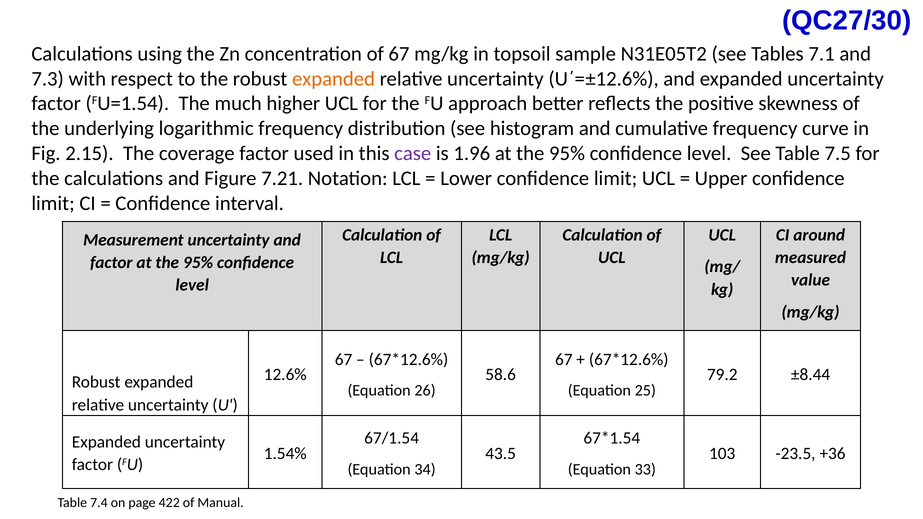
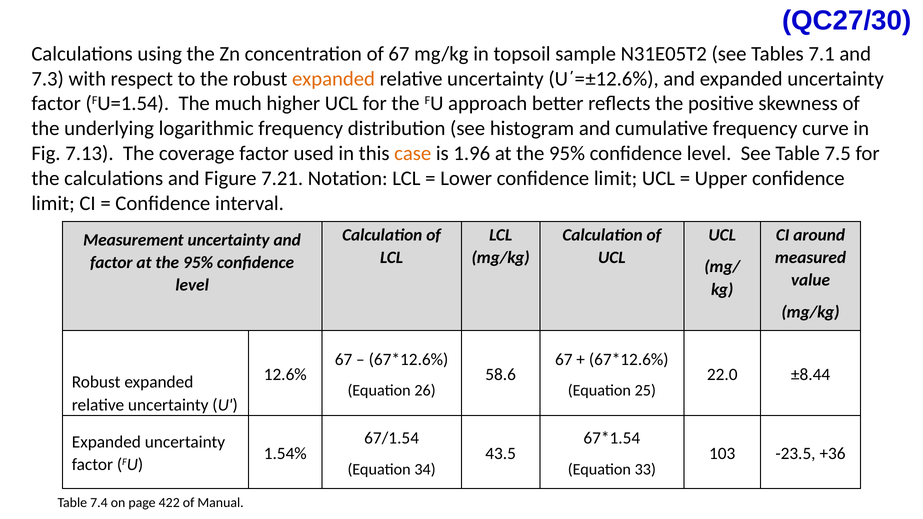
2.15: 2.15 -> 7.13
case colour: purple -> orange
79.2: 79.2 -> 22.0
